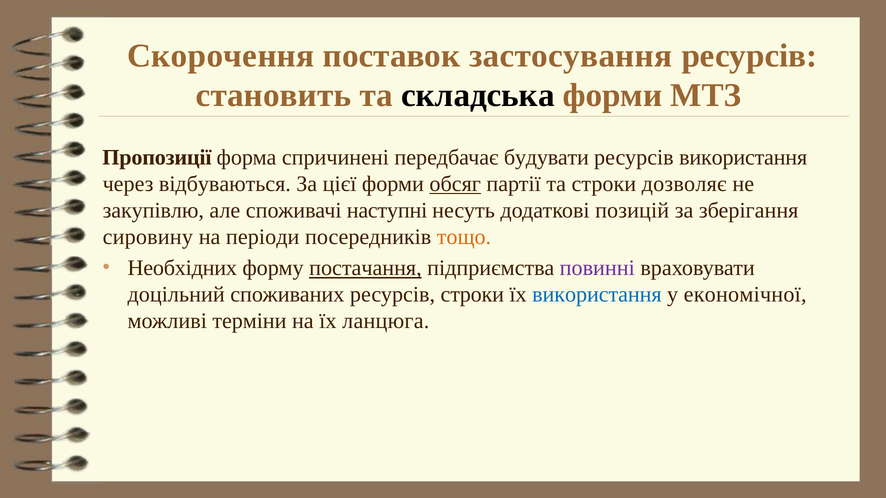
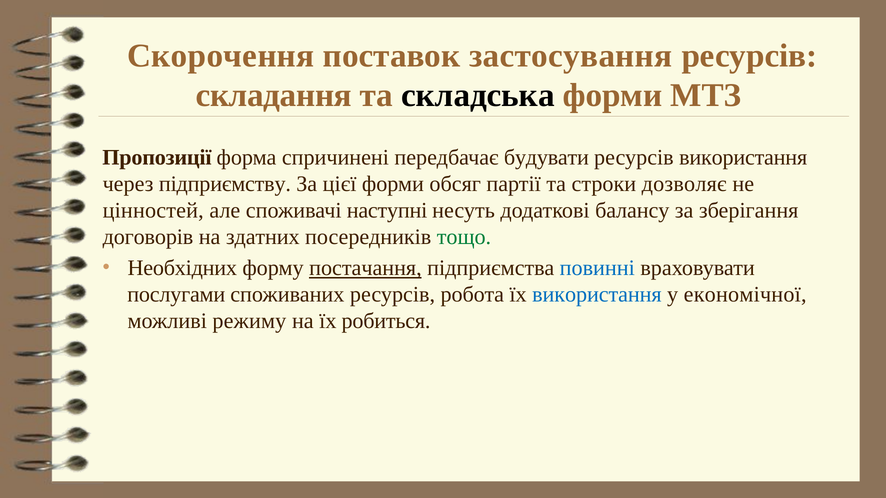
становить: становить -> складання
відбуваються: відбуваються -> підприємству
обсяг underline: present -> none
закупівлю: закупівлю -> цінностей
позицій: позицій -> балансу
сировину: сировину -> договорів
періоди: періоди -> здатних
тощо colour: orange -> green
повинні colour: purple -> blue
доцільний: доцільний -> послугами
ресурсів строки: строки -> робота
терміни: терміни -> режиму
ланцюга: ланцюга -> робиться
